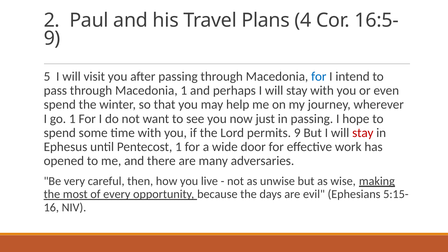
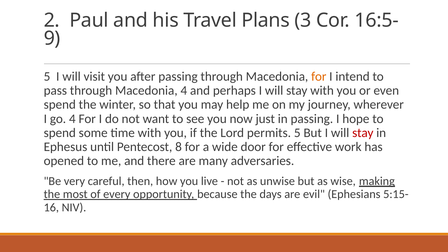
4: 4 -> 3
for at (319, 76) colour: blue -> orange
Macedonia 1: 1 -> 4
go 1: 1 -> 4
permits 9: 9 -> 5
Pentecost 1: 1 -> 8
